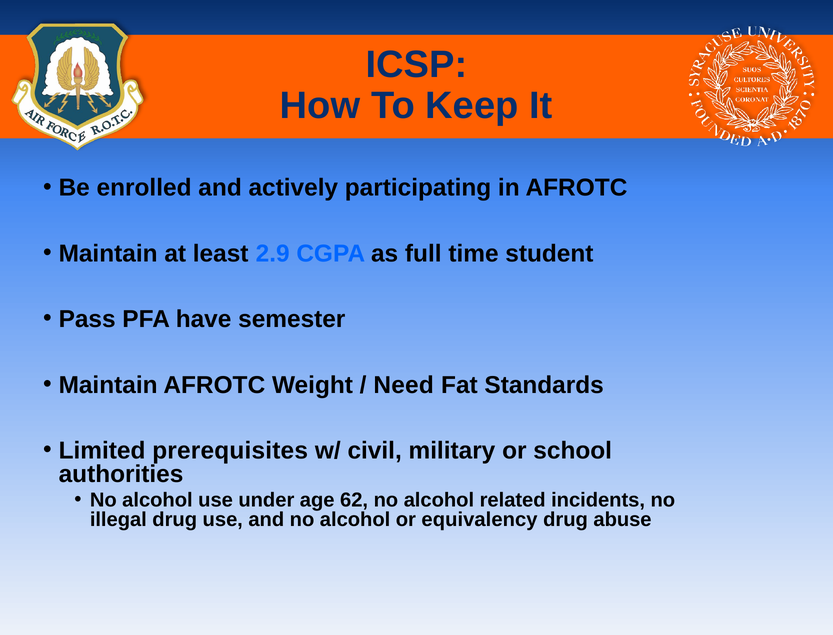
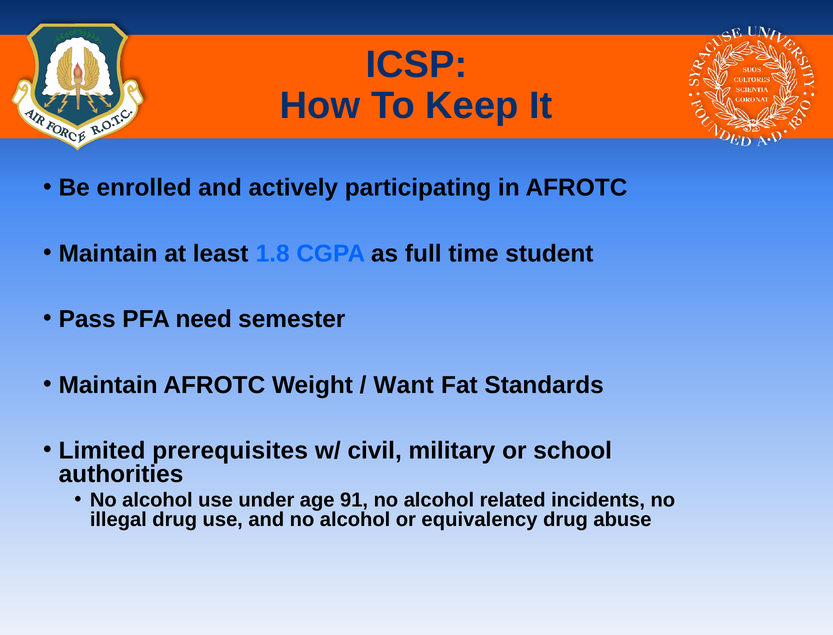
2.9: 2.9 -> 1.8
have: have -> need
Need: Need -> Want
62: 62 -> 91
